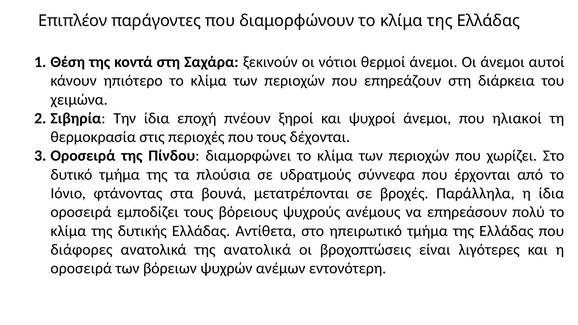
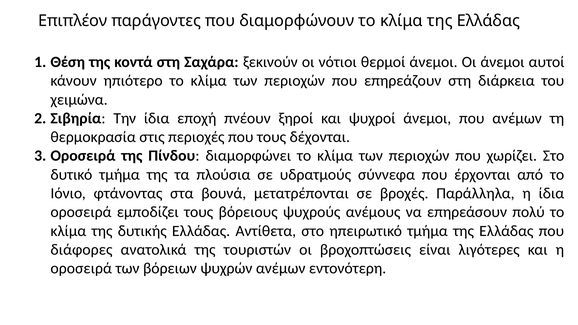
που ηλιακοί: ηλιακοί -> ανέμων
της ανατολικά: ανατολικά -> τουριστών
